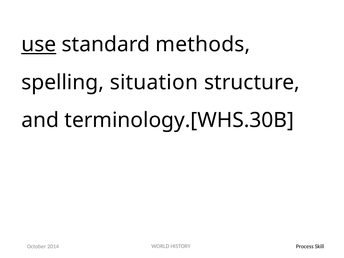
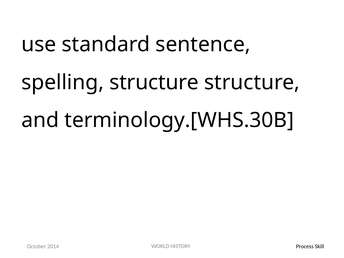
use underline: present -> none
methods: methods -> sentence
spelling situation: situation -> structure
